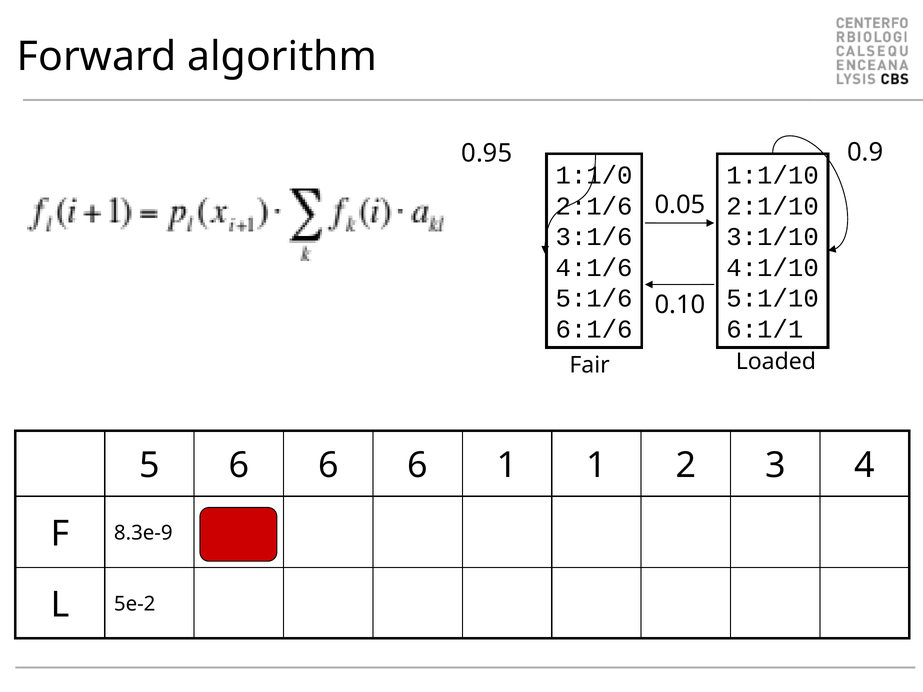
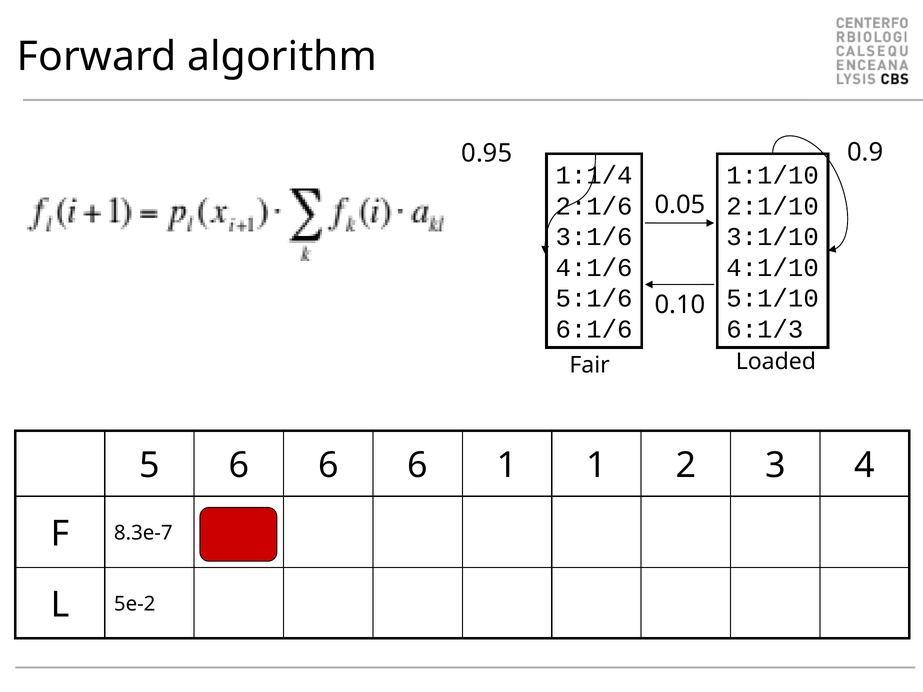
1:1/0: 1:1/0 -> 1:1/4
6:1/1: 6:1/1 -> 6:1/3
8.3e-9: 8.3e-9 -> 8.3e-7
